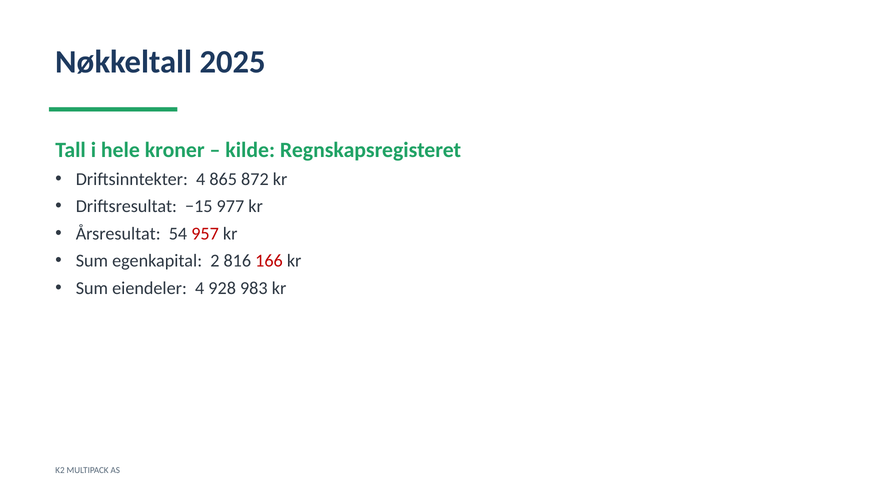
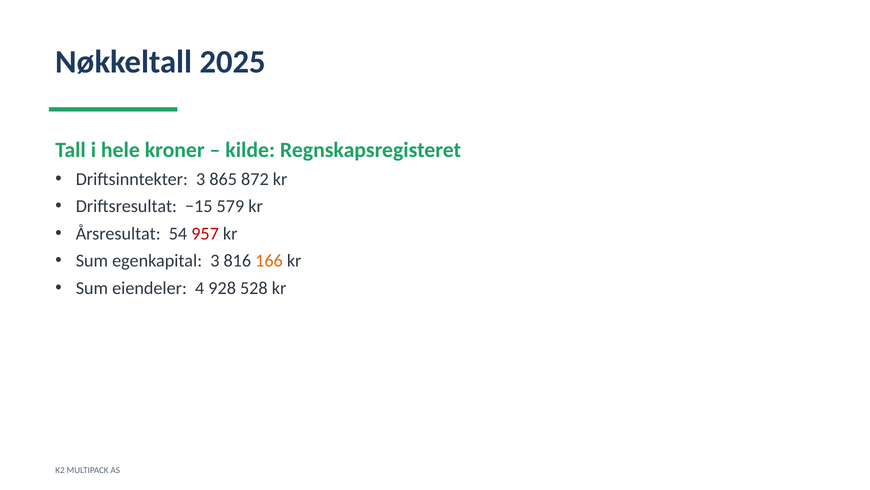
Driftsinntekter 4: 4 -> 3
977: 977 -> 579
egenkapital 2: 2 -> 3
166 colour: red -> orange
983: 983 -> 528
